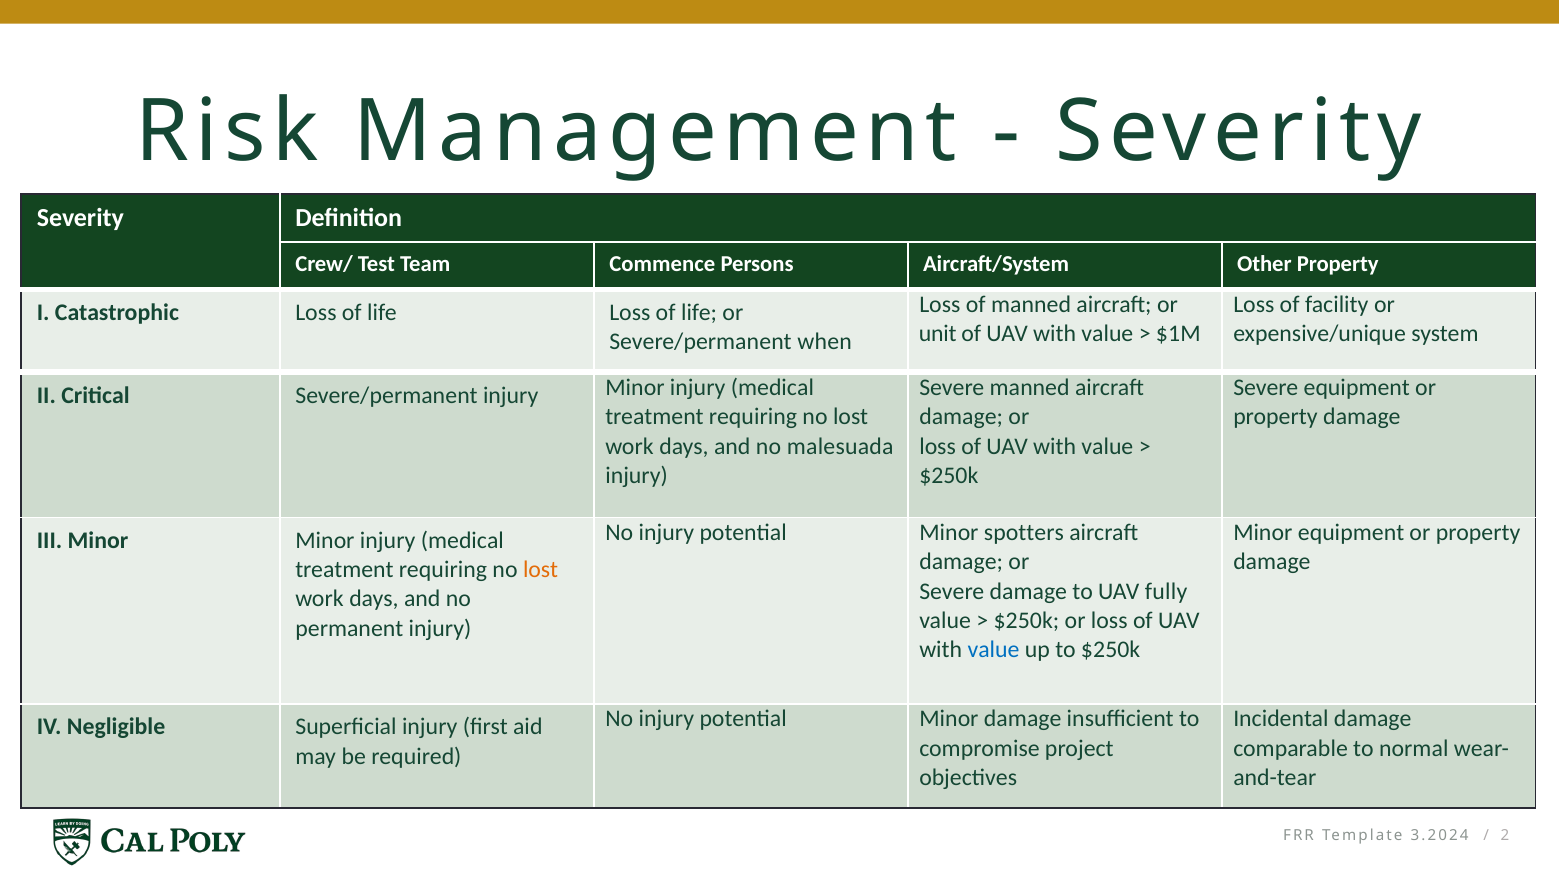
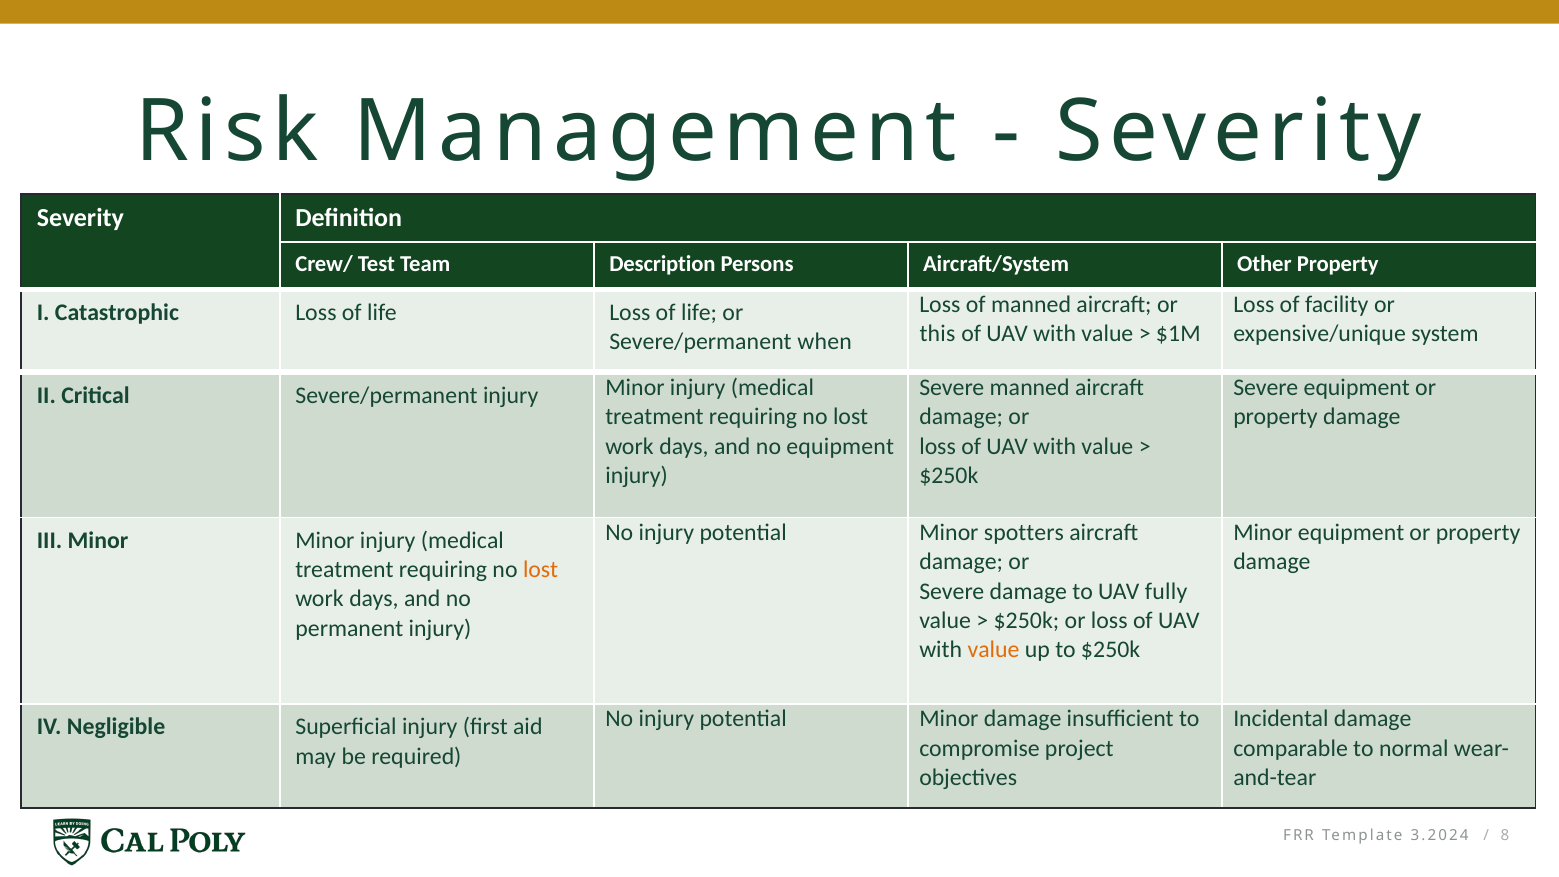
Commence: Commence -> Description
unit: unit -> this
no malesuada: malesuada -> equipment
value at (993, 650) colour: blue -> orange
2: 2 -> 8
